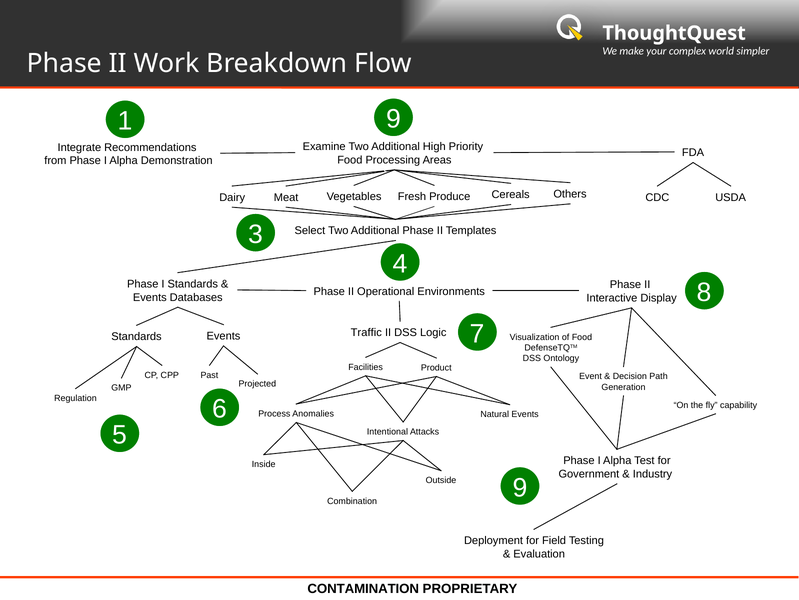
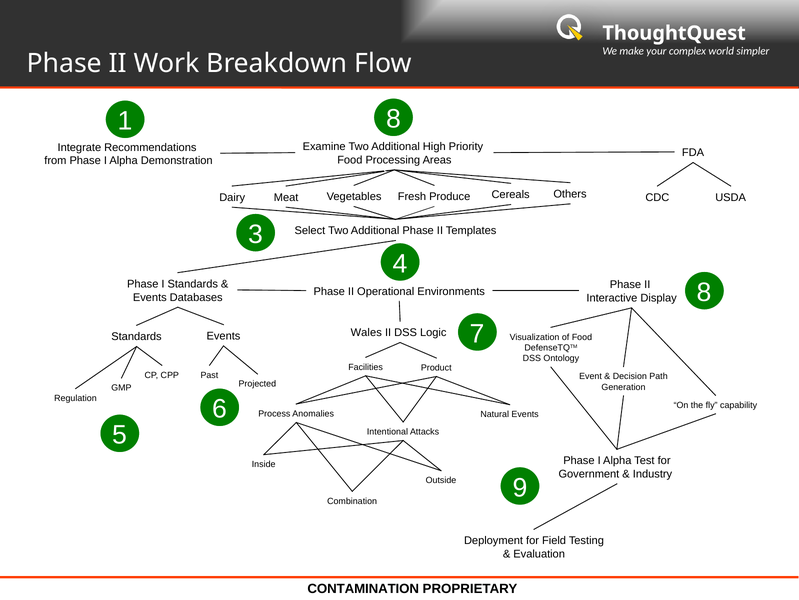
1 9: 9 -> 8
Traffic: Traffic -> Wales
